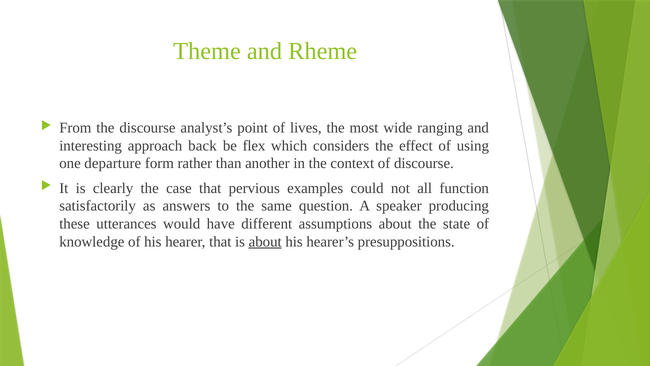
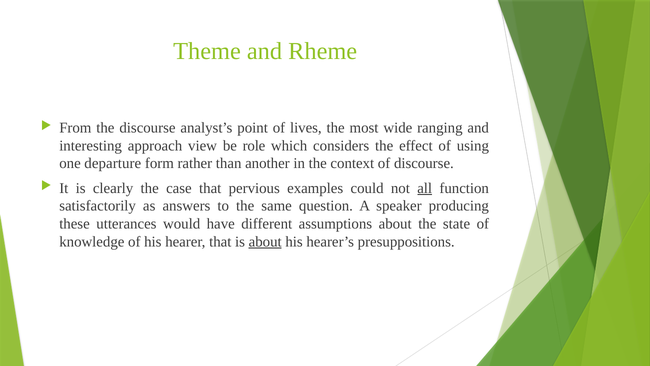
back: back -> view
flex: flex -> role
all underline: none -> present
